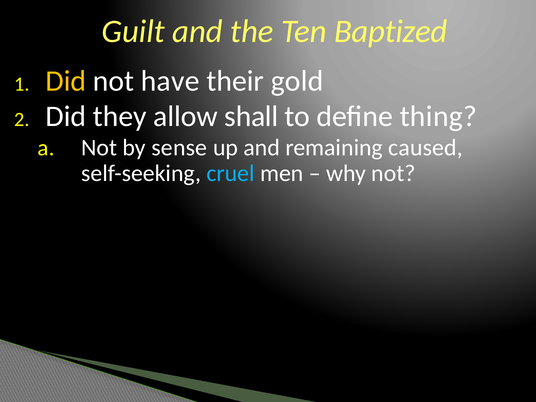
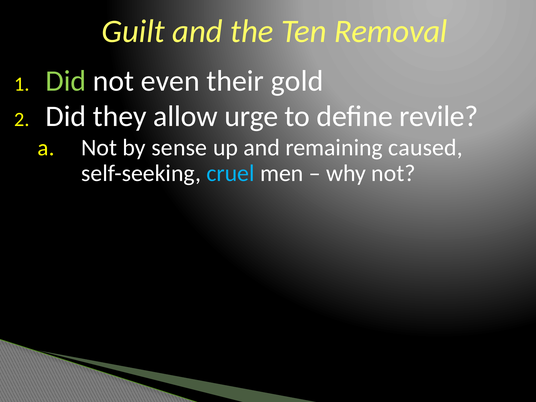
Baptized: Baptized -> Removal
Did at (66, 81) colour: yellow -> light green
have: have -> even
shall: shall -> urge
thing: thing -> revile
